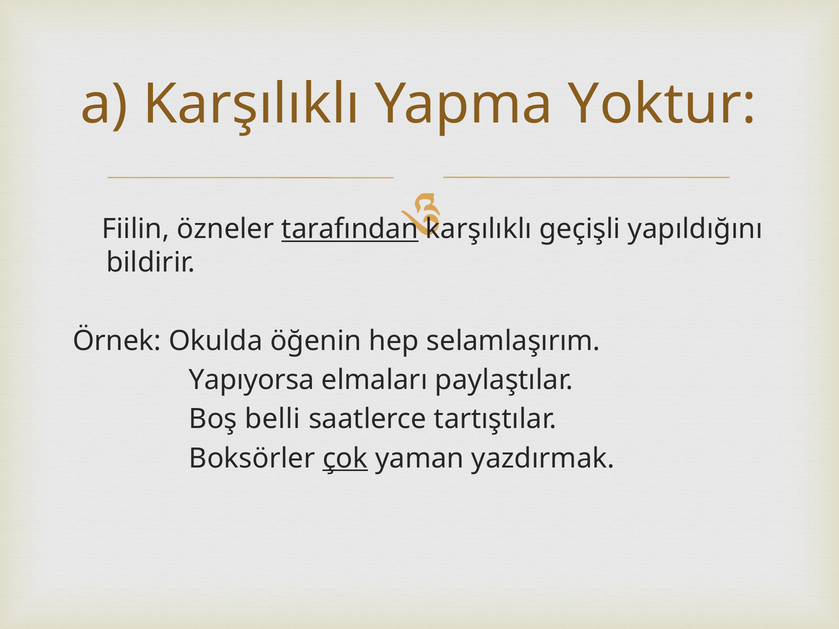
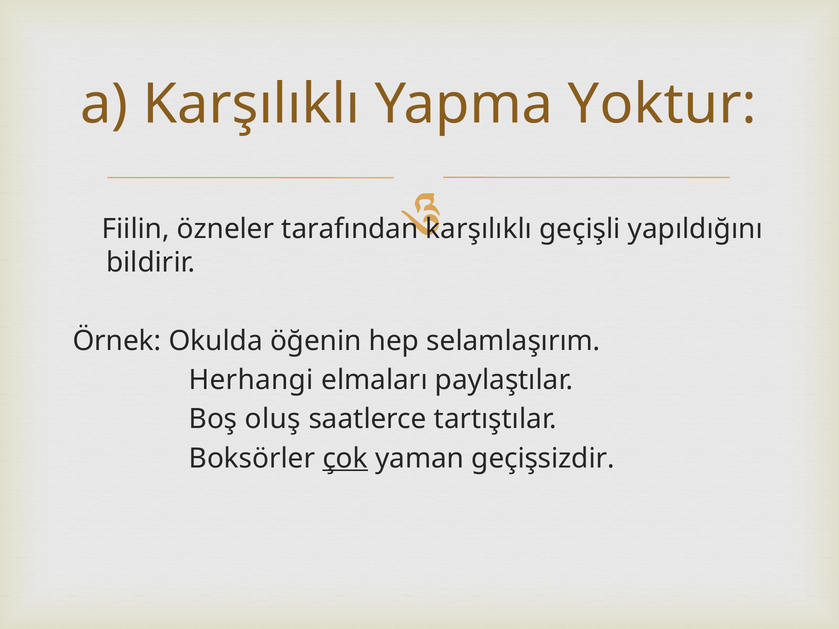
tarafından underline: present -> none
Yapıyorsa: Yapıyorsa -> Herhangi
belli: belli -> oluş
yazdırmak: yazdırmak -> geçişsizdir
